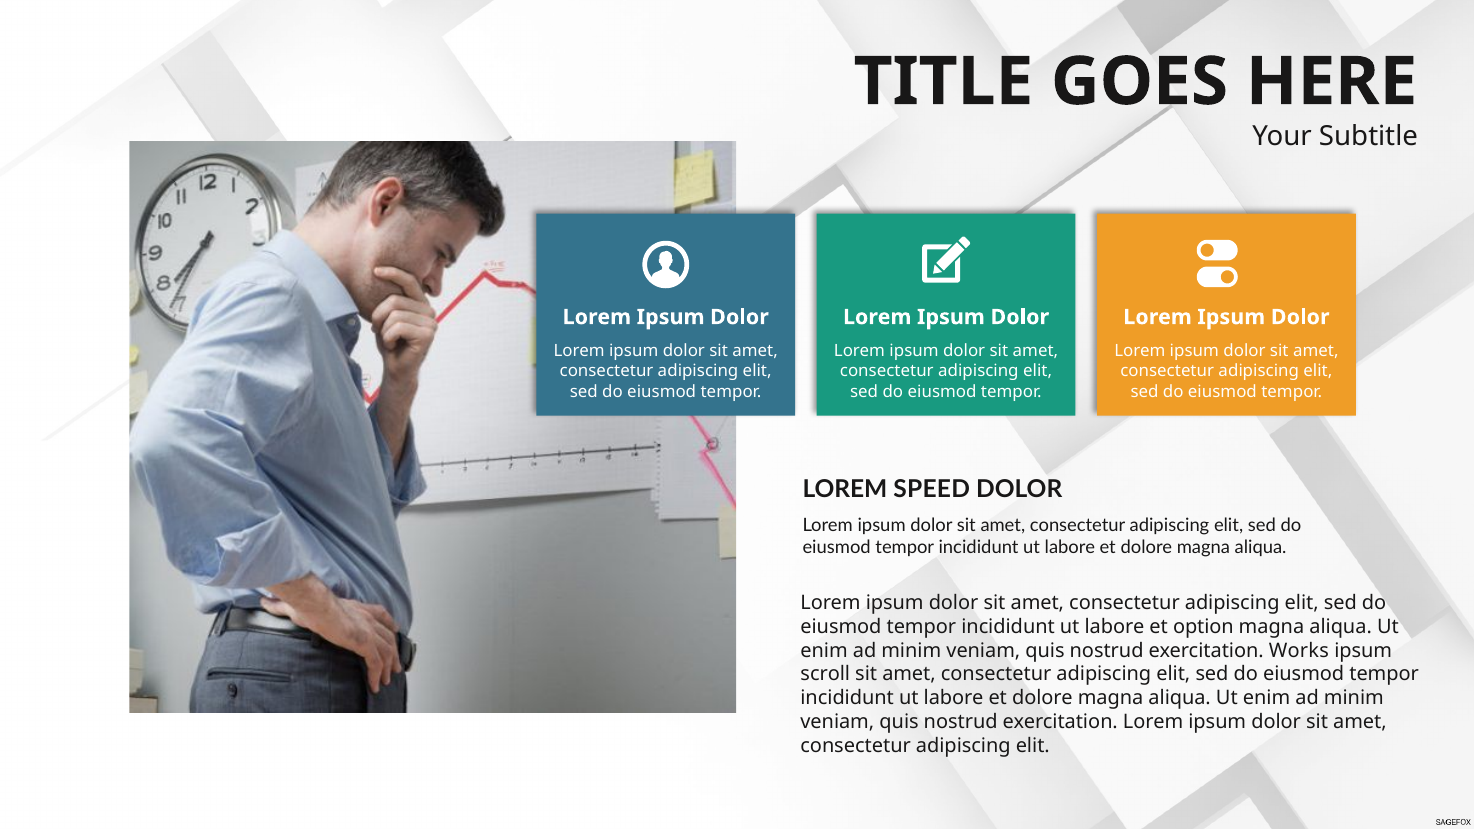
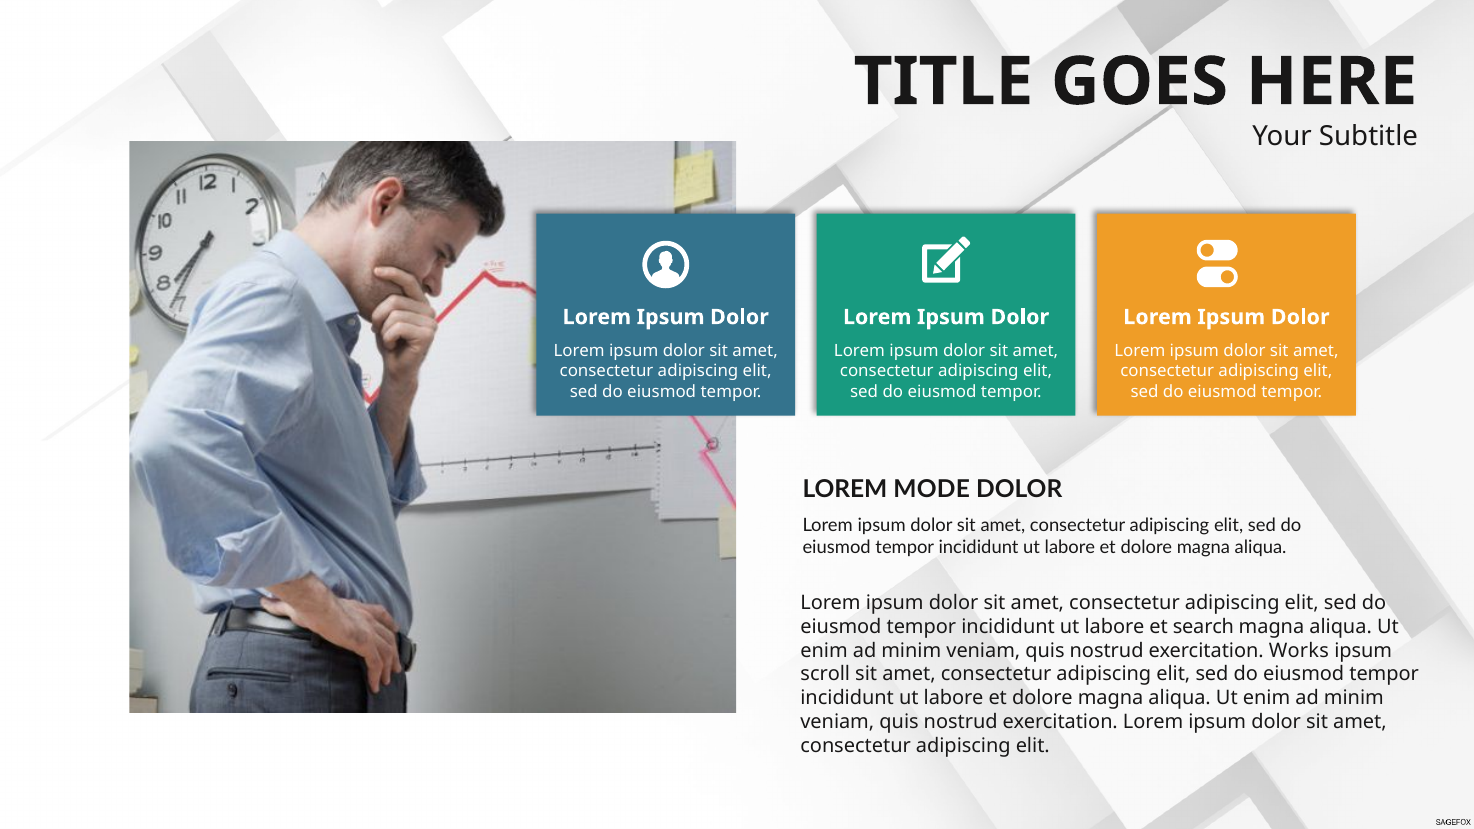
SPEED: SPEED -> MODE
option: option -> search
